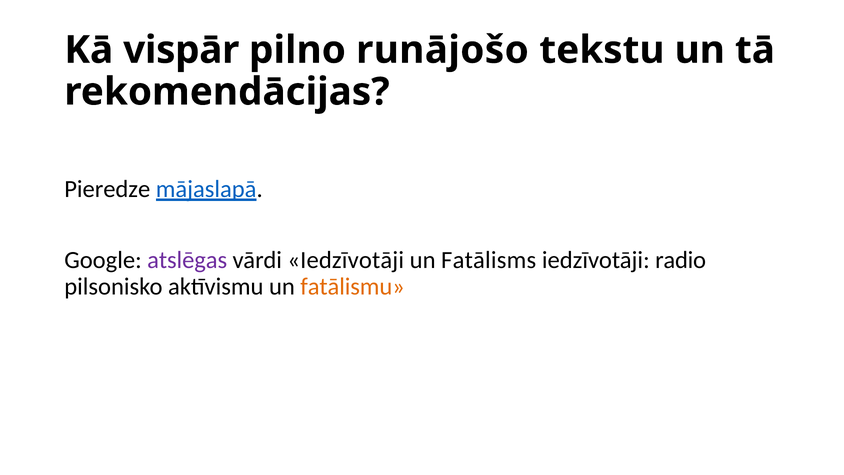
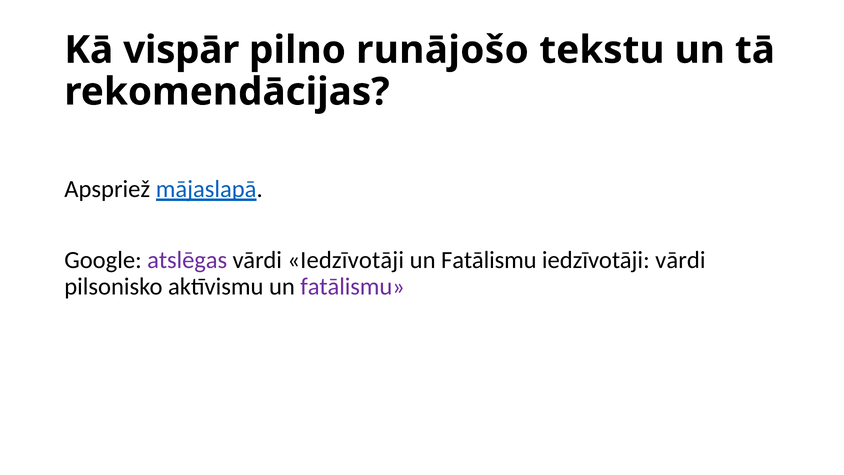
Pieredze: Pieredze -> Apspriež
Fatālisms at (489, 260): Fatālisms -> Fatālismu
iedzīvotāji radio: radio -> vārdi
fatālismu at (353, 286) colour: orange -> purple
